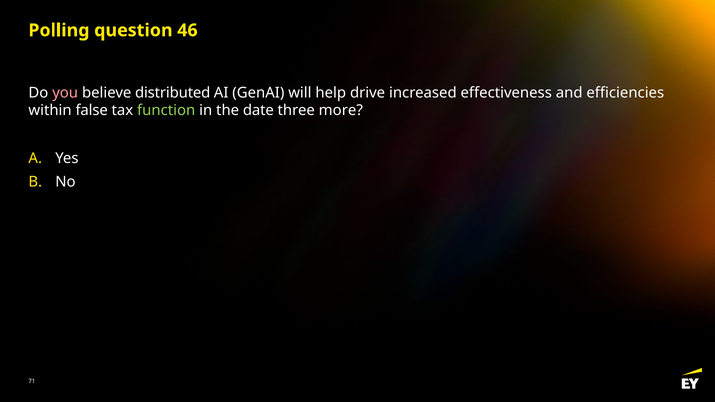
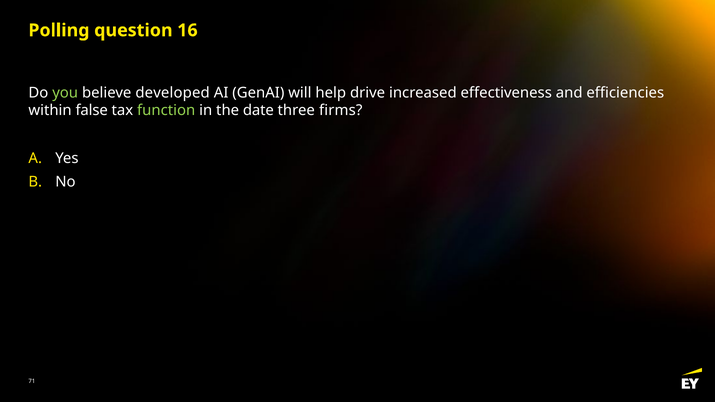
46: 46 -> 16
you colour: pink -> light green
distributed: distributed -> developed
more: more -> firms
